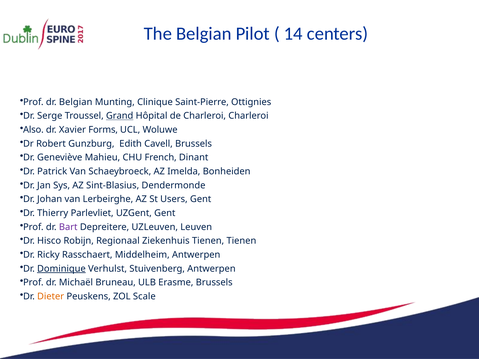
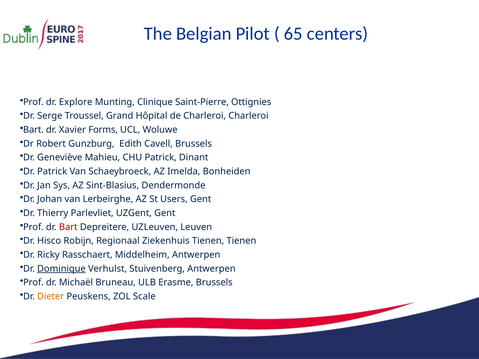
14: 14 -> 65
dr Belgian: Belgian -> Explore
Grand underline: present -> none
Also at (33, 130): Also -> Bart
CHU French: French -> Patrick
Bart at (68, 227) colour: purple -> red
